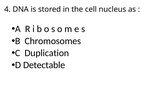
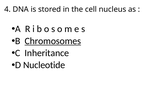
Chromosomes underline: none -> present
Duplication: Duplication -> Inheritance
Detectable: Detectable -> Nucleotide
